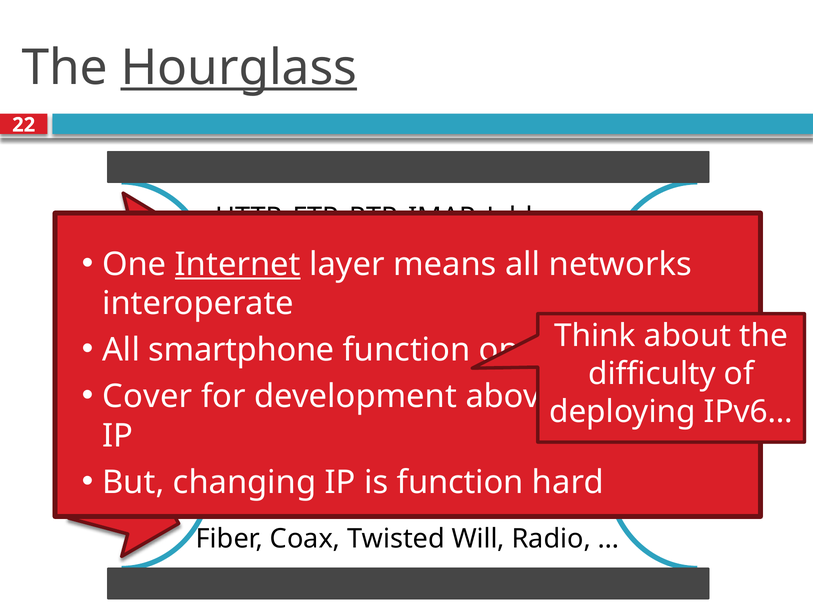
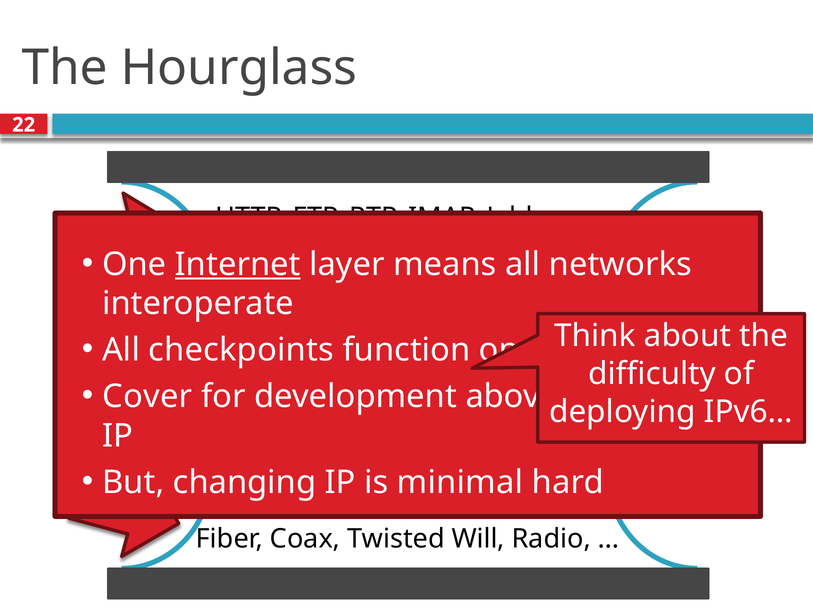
Hourglass underline: present -> none
smartphone: smartphone -> checkpoints
is function: function -> minimal
